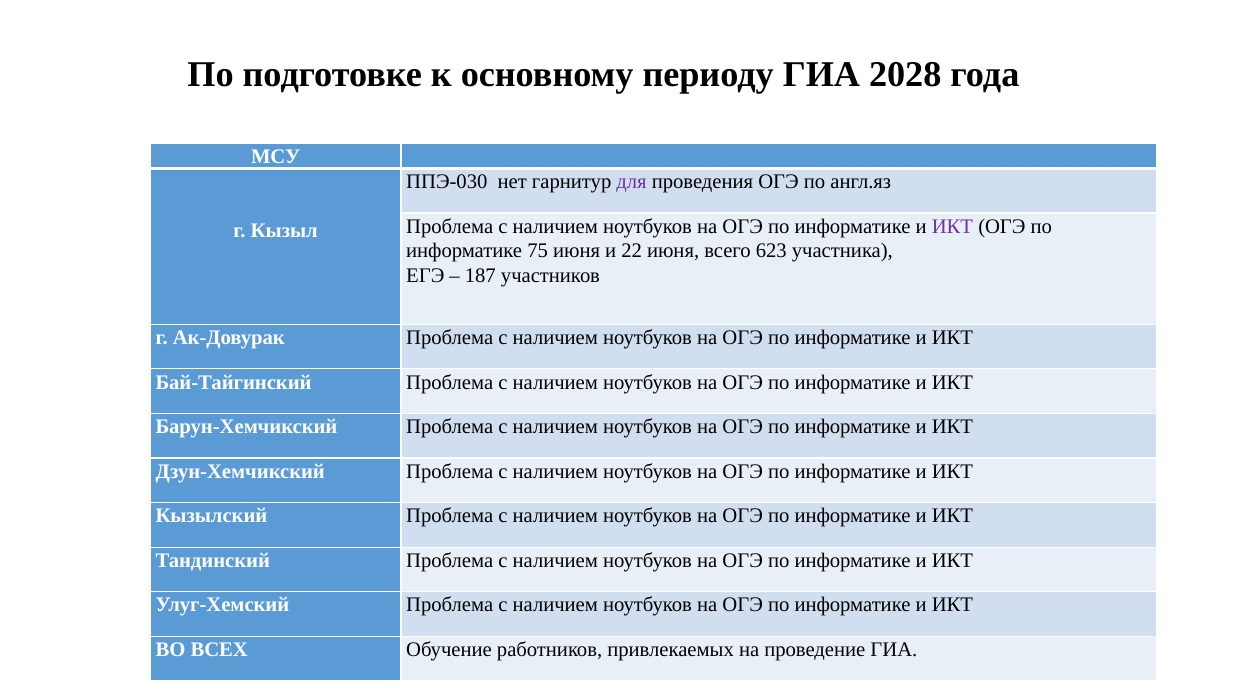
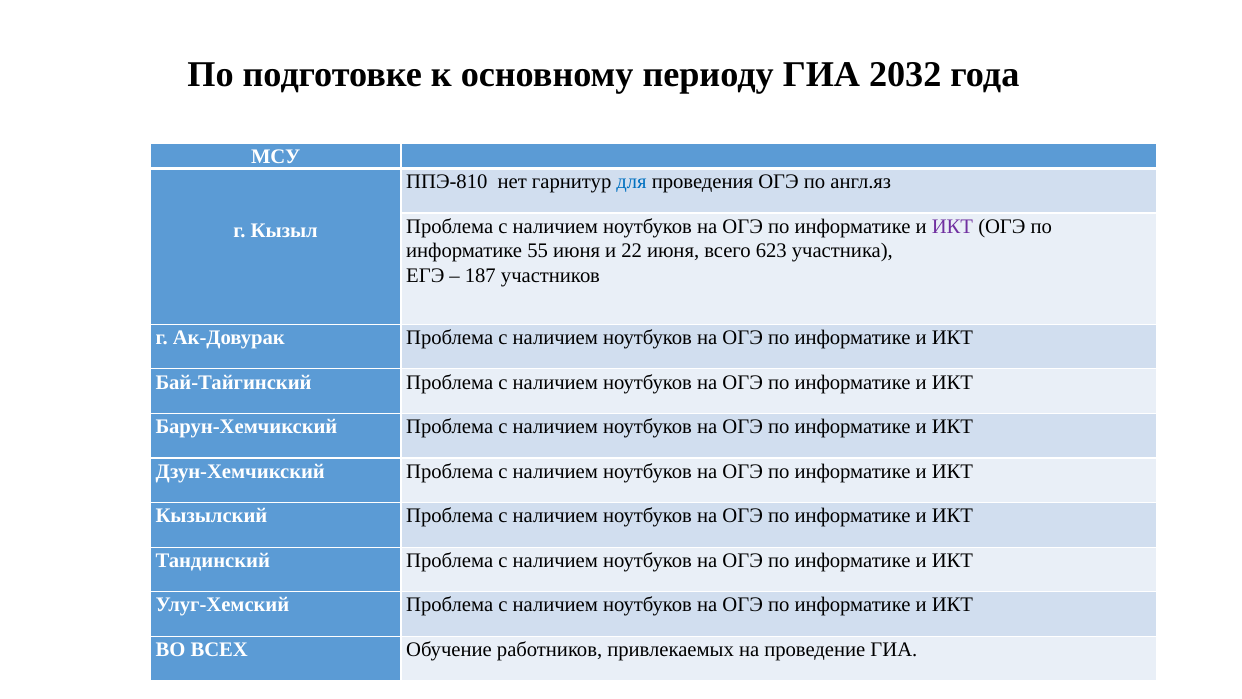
2028: 2028 -> 2032
ППЭ-030: ППЭ-030 -> ППЭ-810
для colour: purple -> blue
75: 75 -> 55
